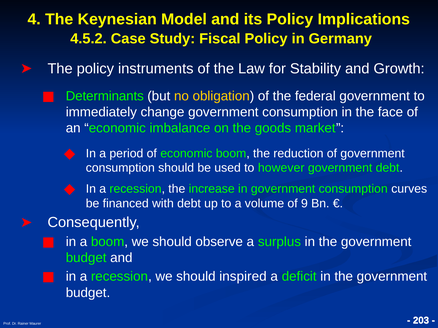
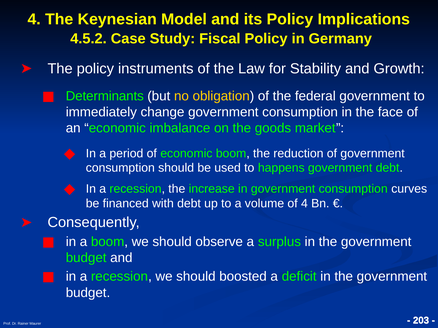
however: however -> happens
of 9: 9 -> 4
inspired: inspired -> boosted
